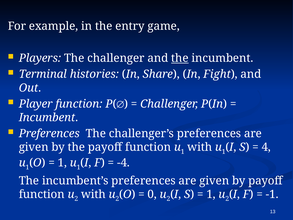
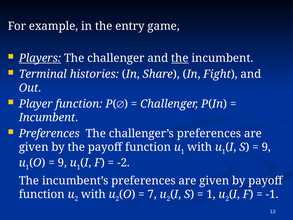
Players underline: none -> present
4 at (266, 147): 4 -> 9
1 at (62, 163): 1 -> 9
-4: -4 -> -2
0: 0 -> 7
